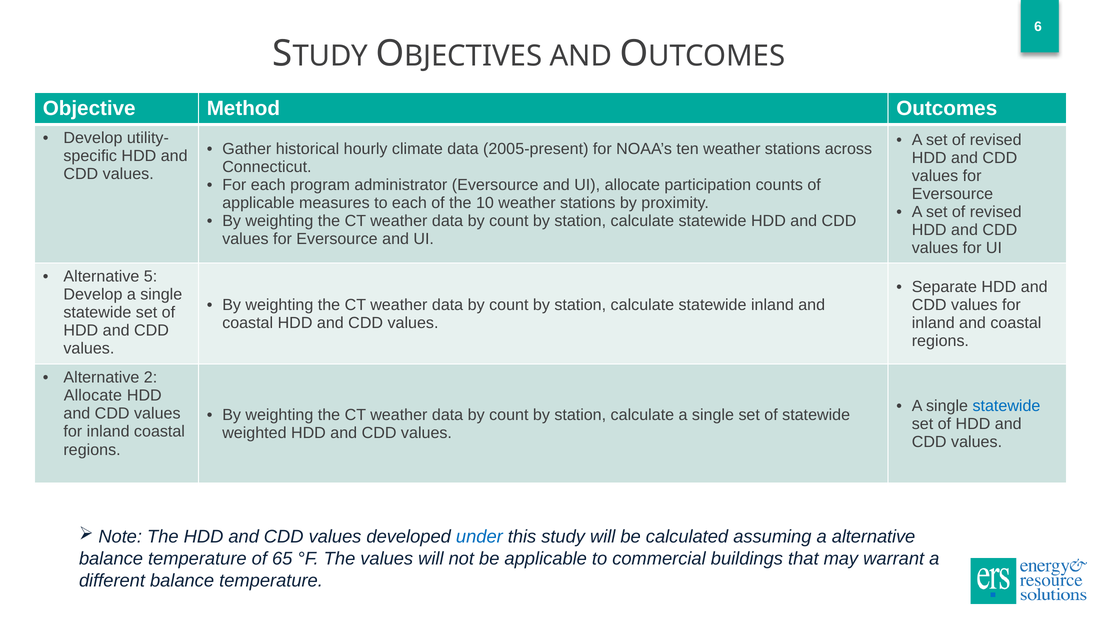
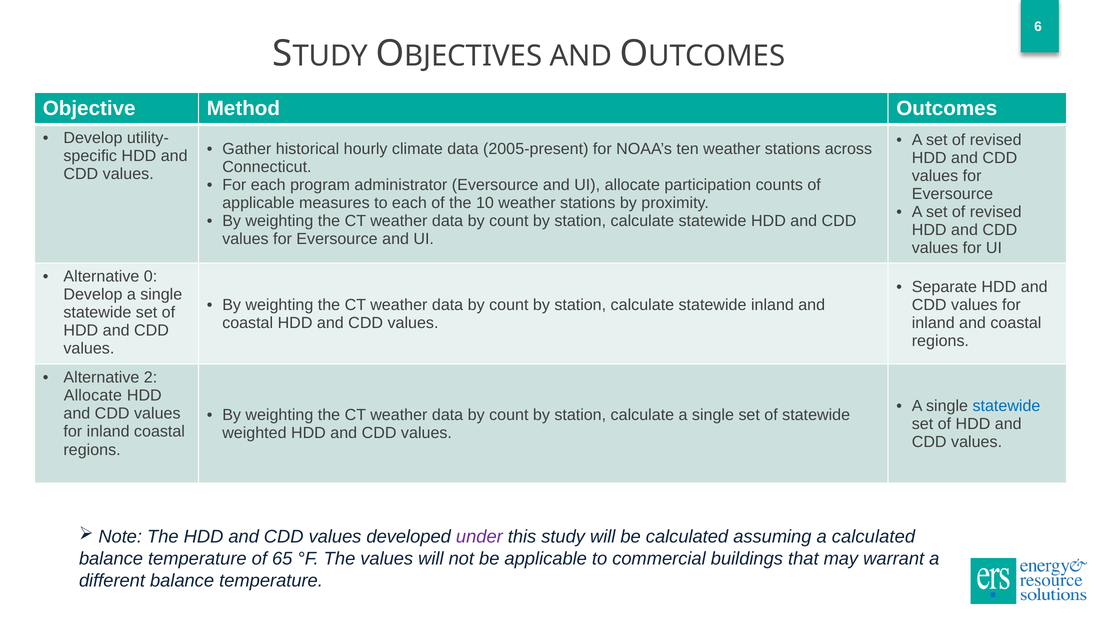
5: 5 -> 0
under colour: blue -> purple
a alternative: alternative -> calculated
